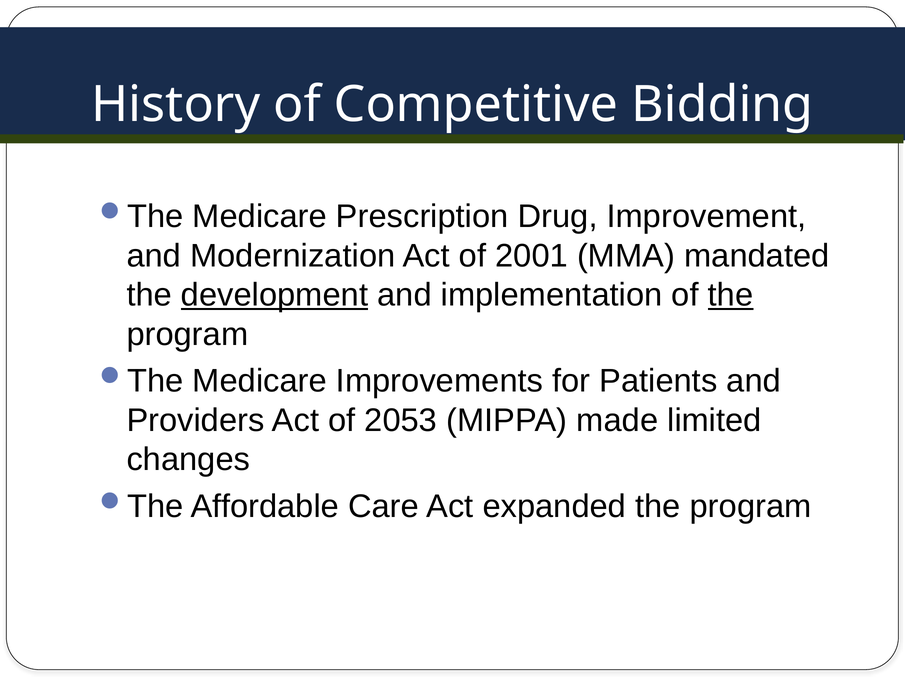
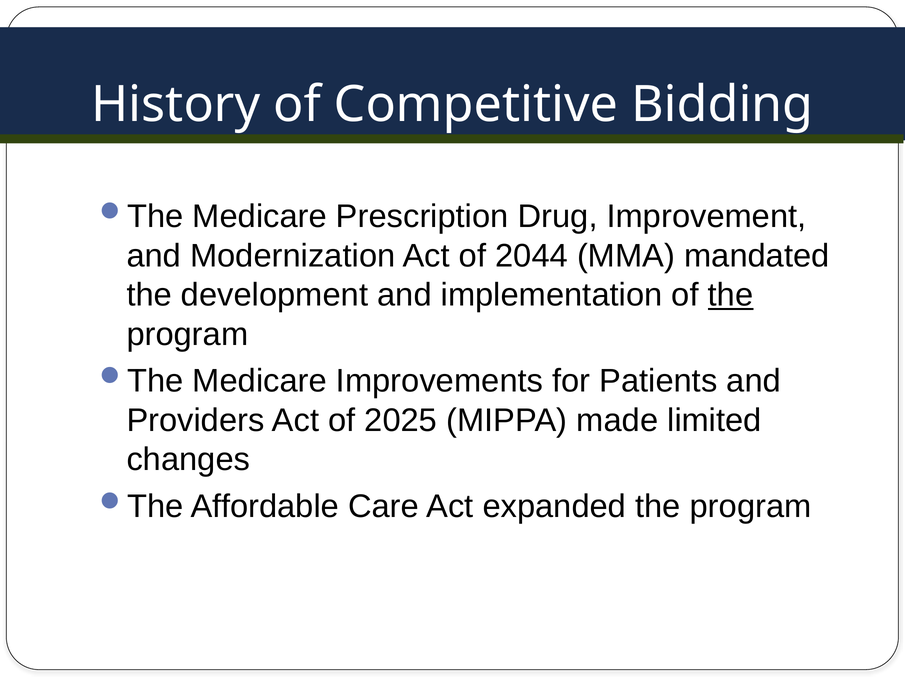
2001: 2001 -> 2044
development underline: present -> none
2053: 2053 -> 2025
